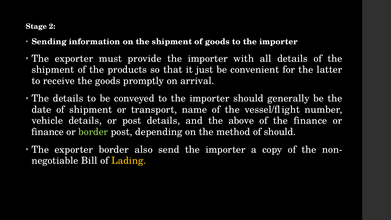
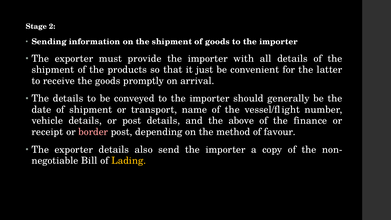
finance at (48, 132): finance -> receipt
border at (93, 132) colour: light green -> pink
of should: should -> favour
exporter border: border -> details
